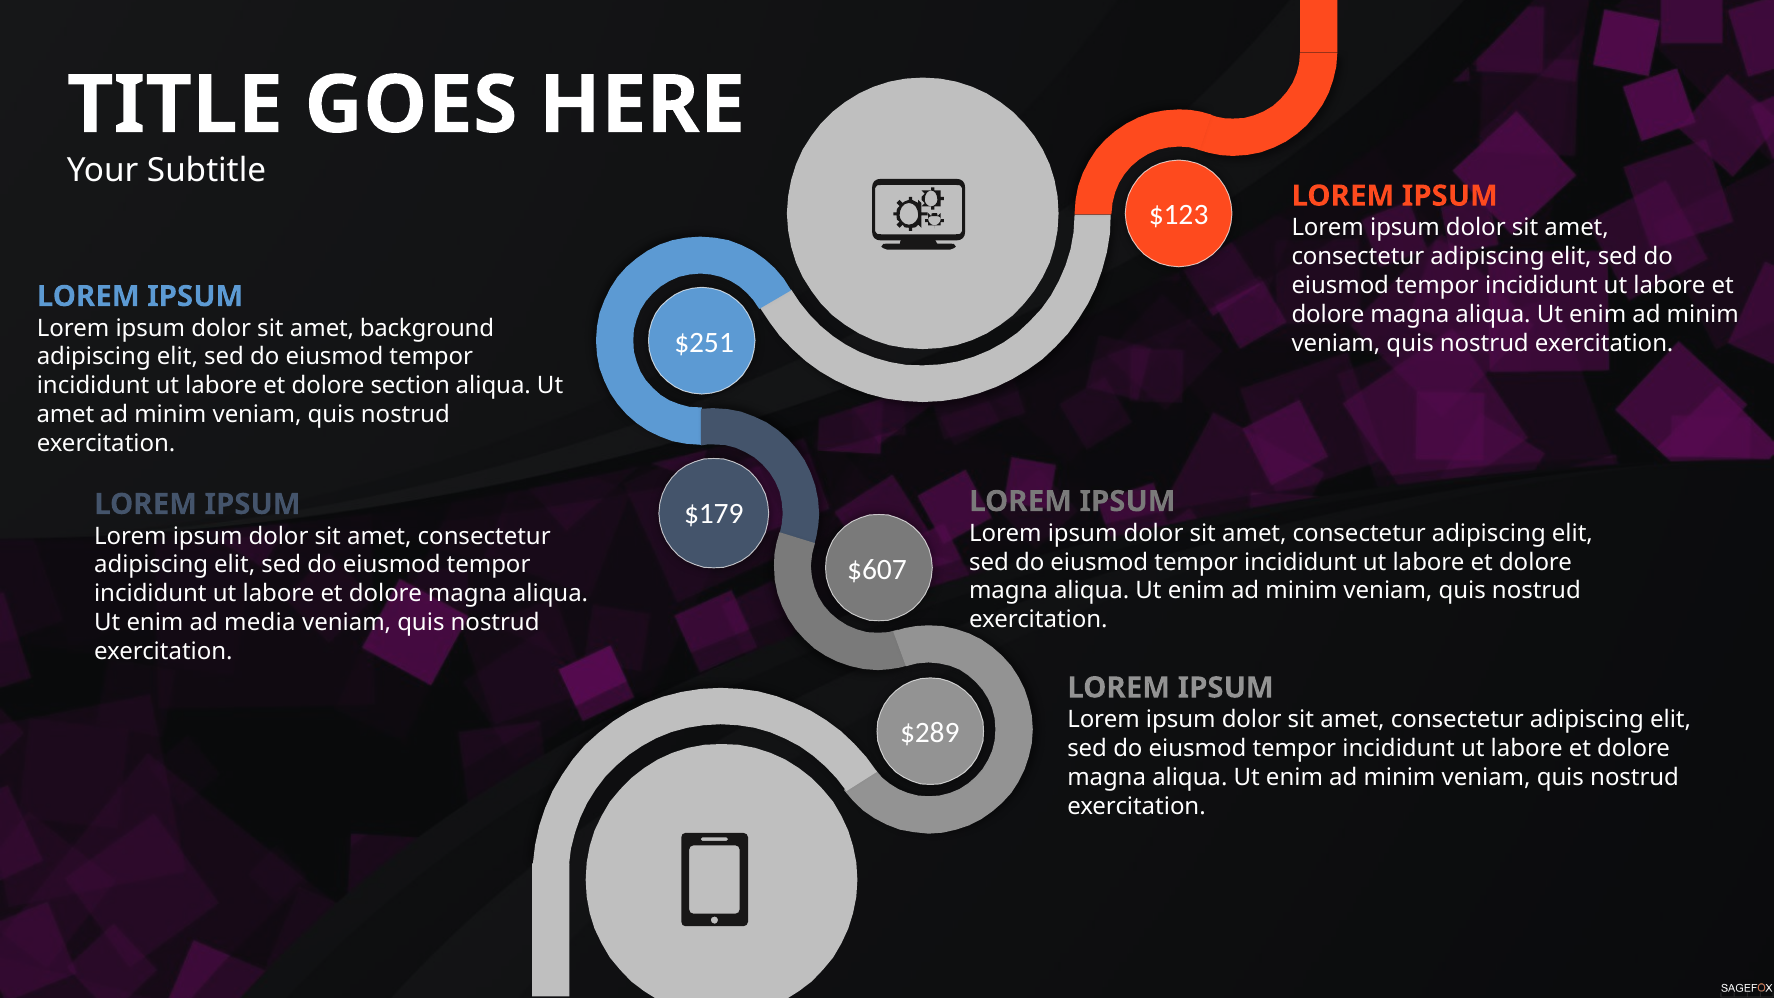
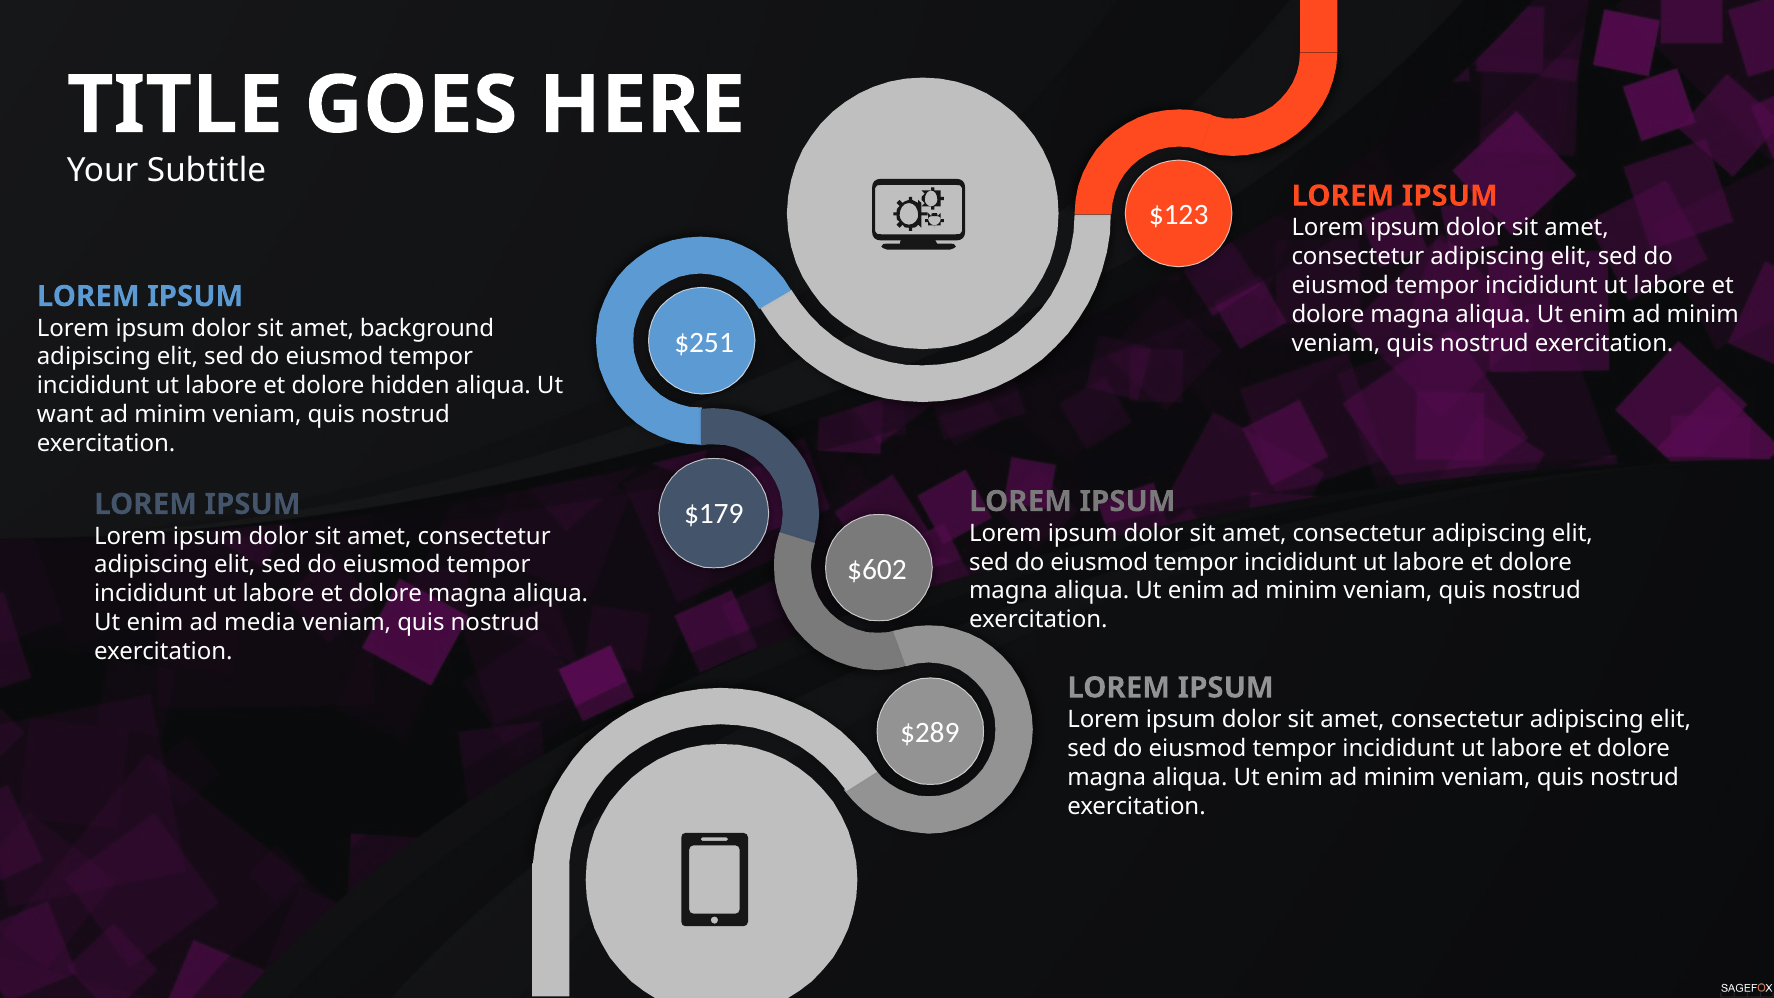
section: section -> hidden
amet at (65, 415): amet -> want
$607: $607 -> $602
